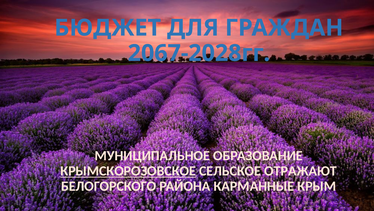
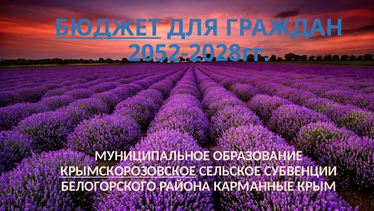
БЮДЖЕТ underline: none -> present
2067-2028гг: 2067-2028гг -> 2052-2028гг
ОТРАЖАЮТ: ОТРАЖАЮТ -> СУБВЕНЦИИ
